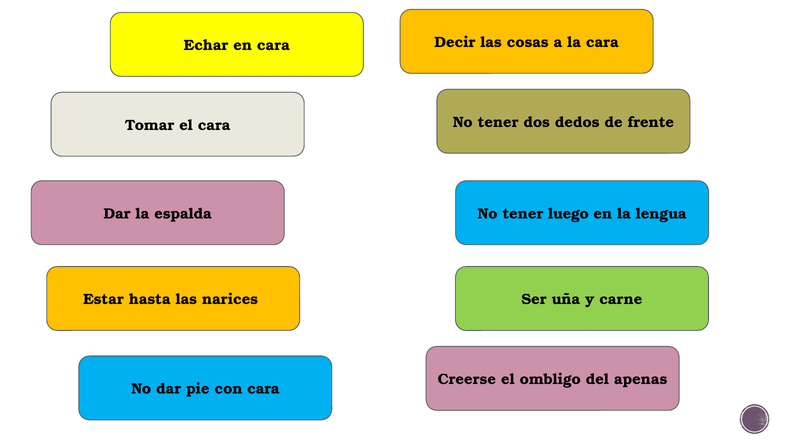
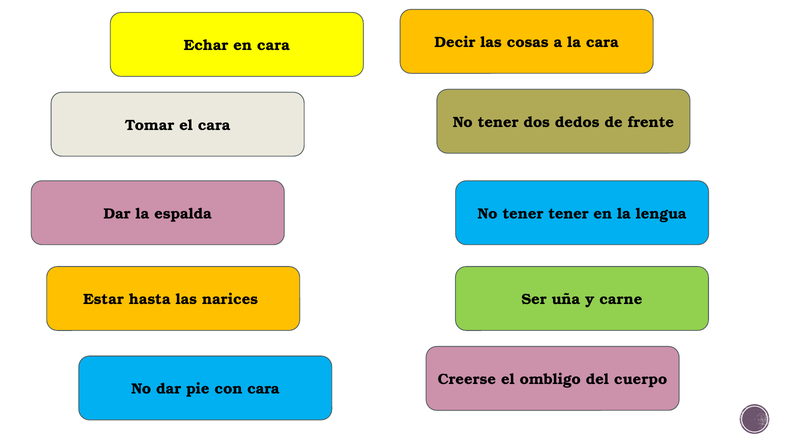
tener luego: luego -> tener
apenas: apenas -> cuerpo
